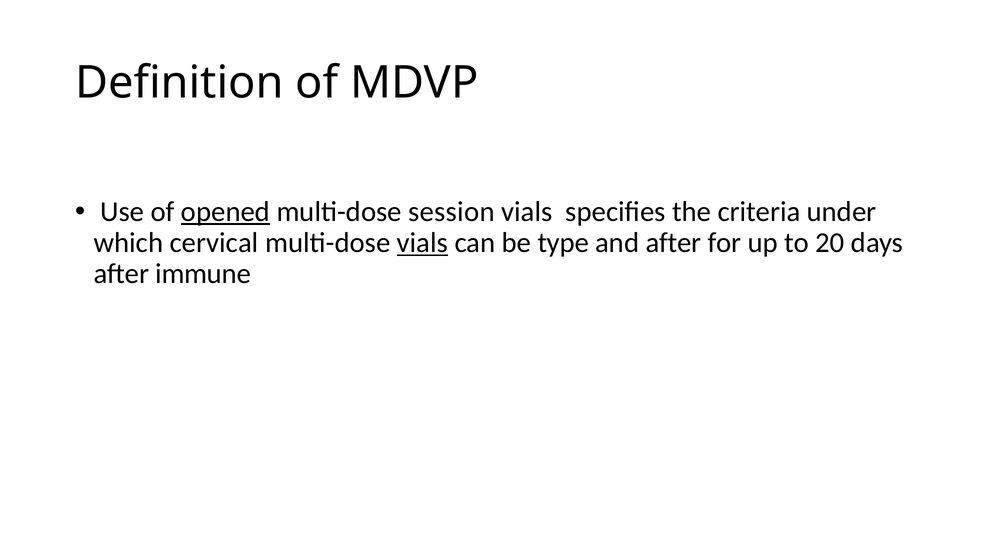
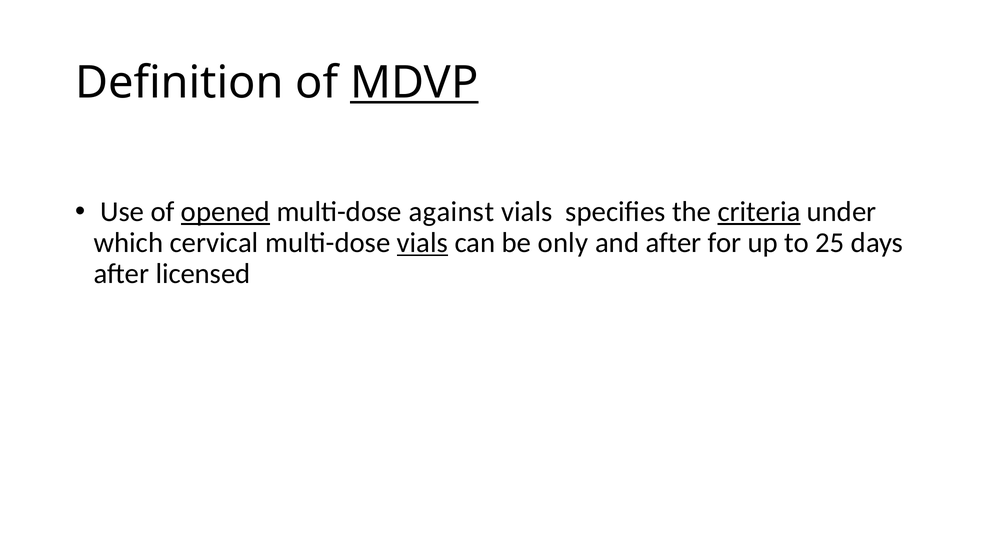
MDVP underline: none -> present
session: session -> against
criteria underline: none -> present
type: type -> only
20: 20 -> 25
immune: immune -> licensed
